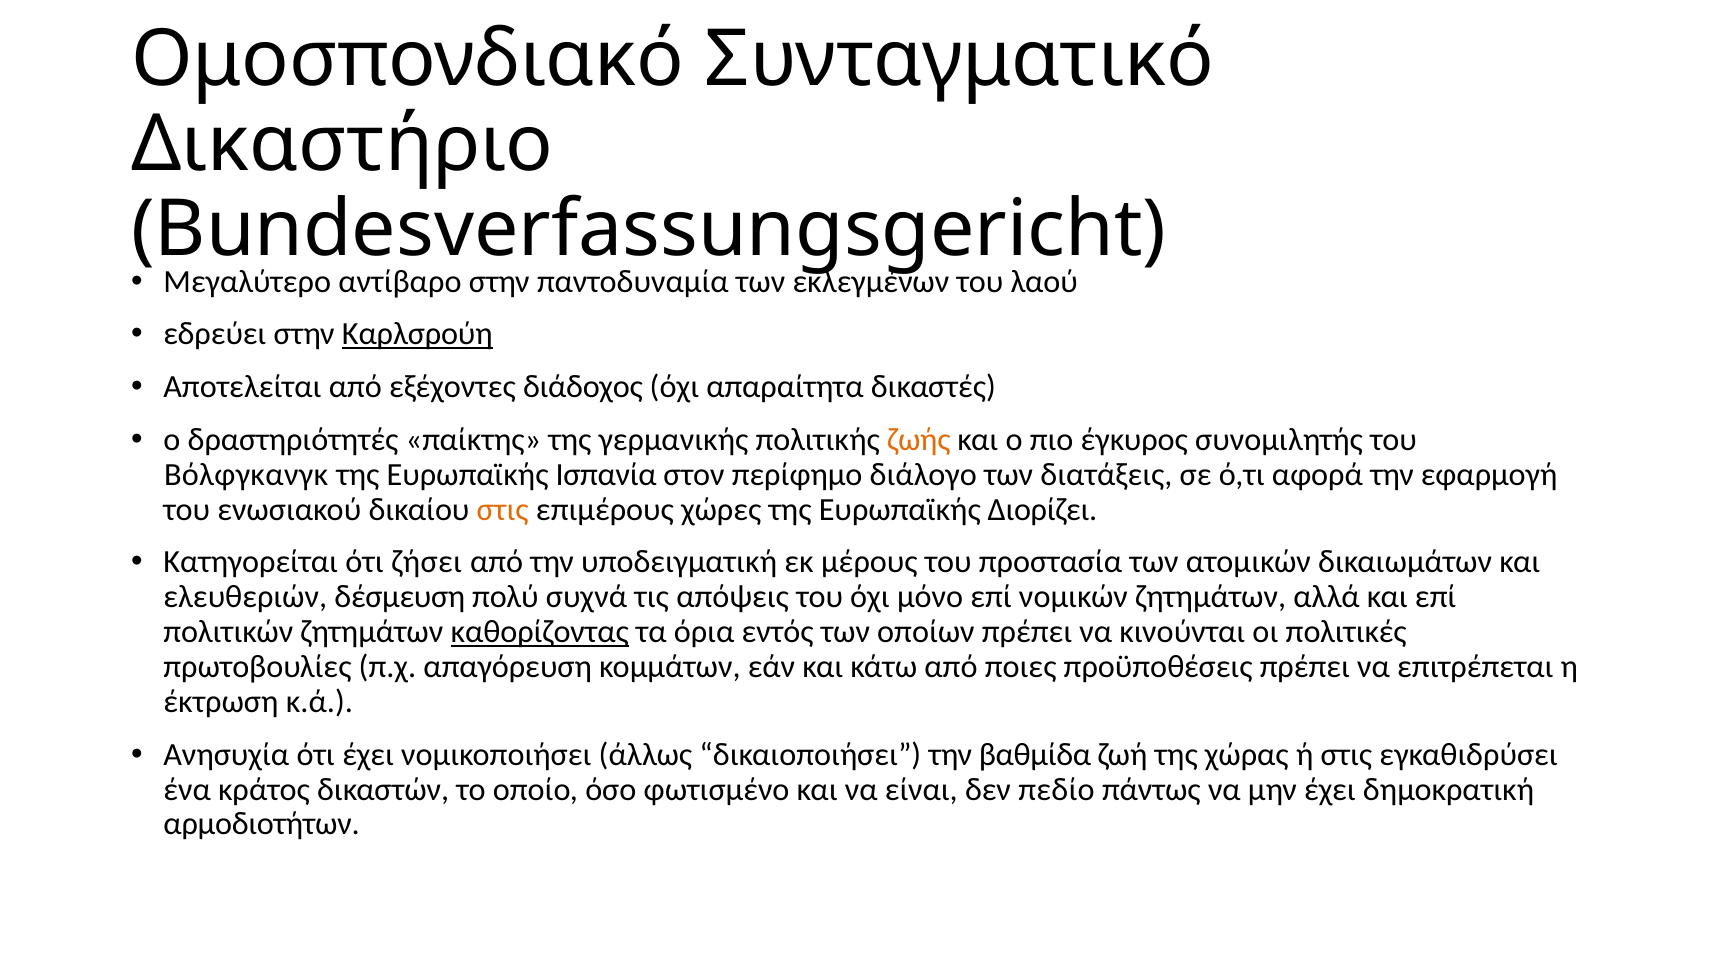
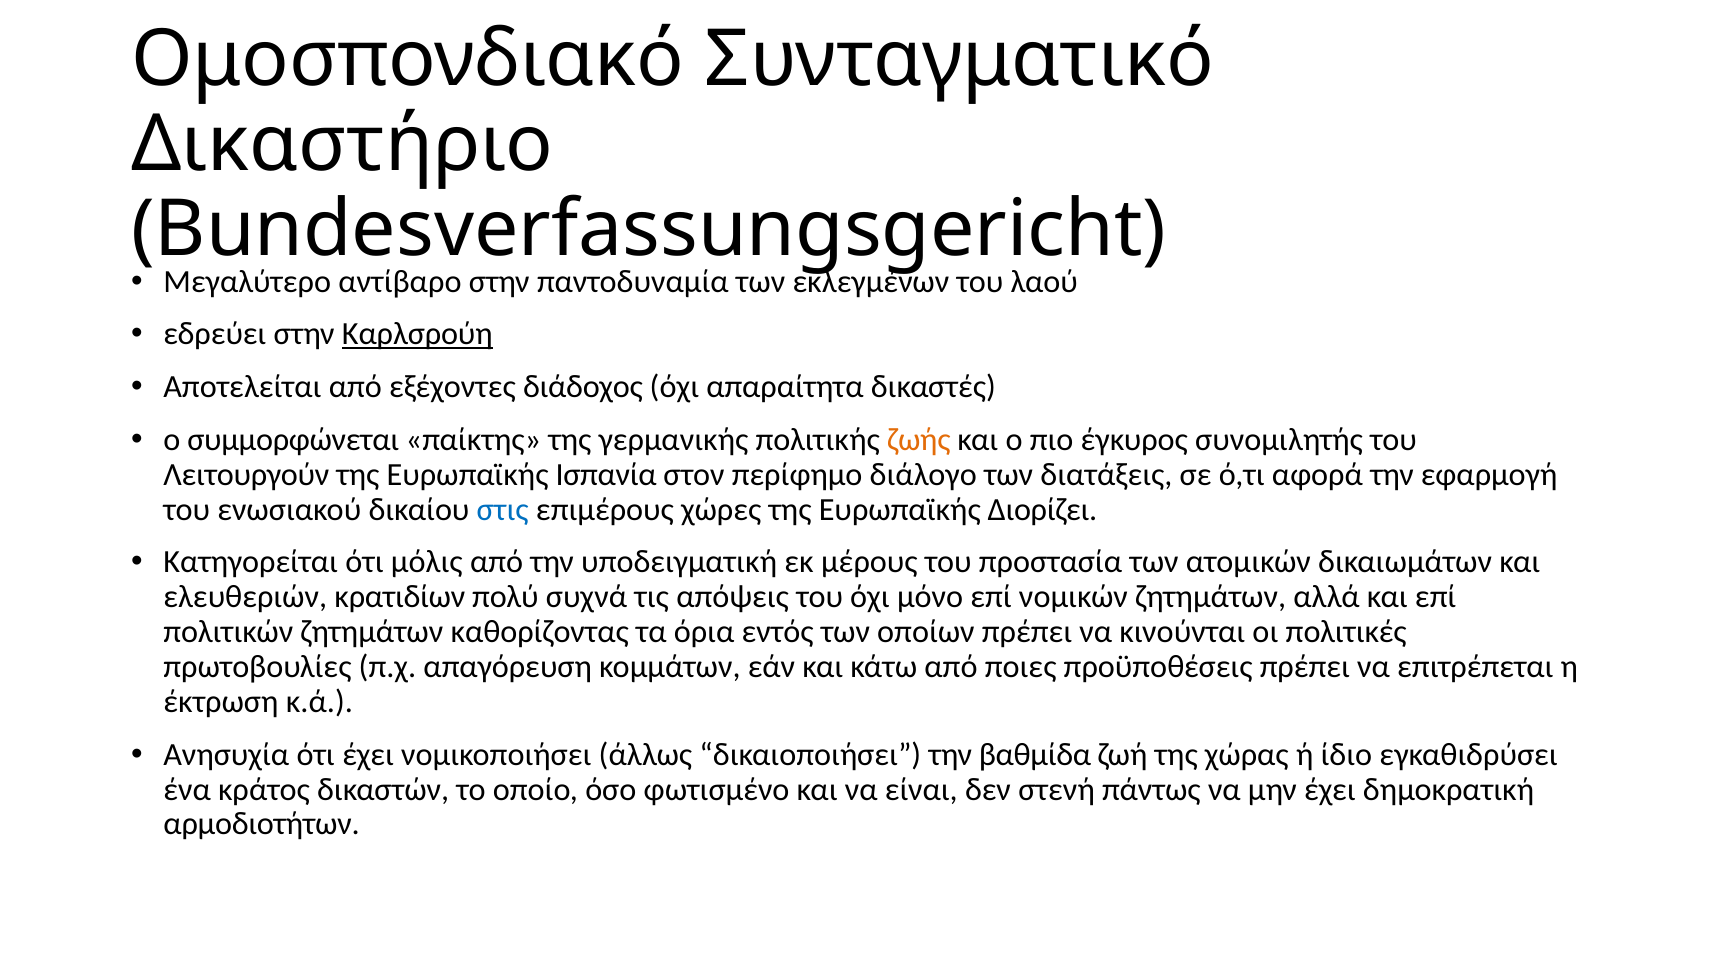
δραστηριότητές: δραστηριότητές -> συμμορφώνεται
Βόλφγκανγκ: Βόλφγκανγκ -> Λειτουργούν
στις at (503, 510) colour: orange -> blue
ζήσει: ζήσει -> μόλις
δέσµευση: δέσµευση -> κρατιδίων
καθορίζοντας underline: present -> none
ή στις: στις -> ίδιο
πεδίο: πεδίο -> στενή
